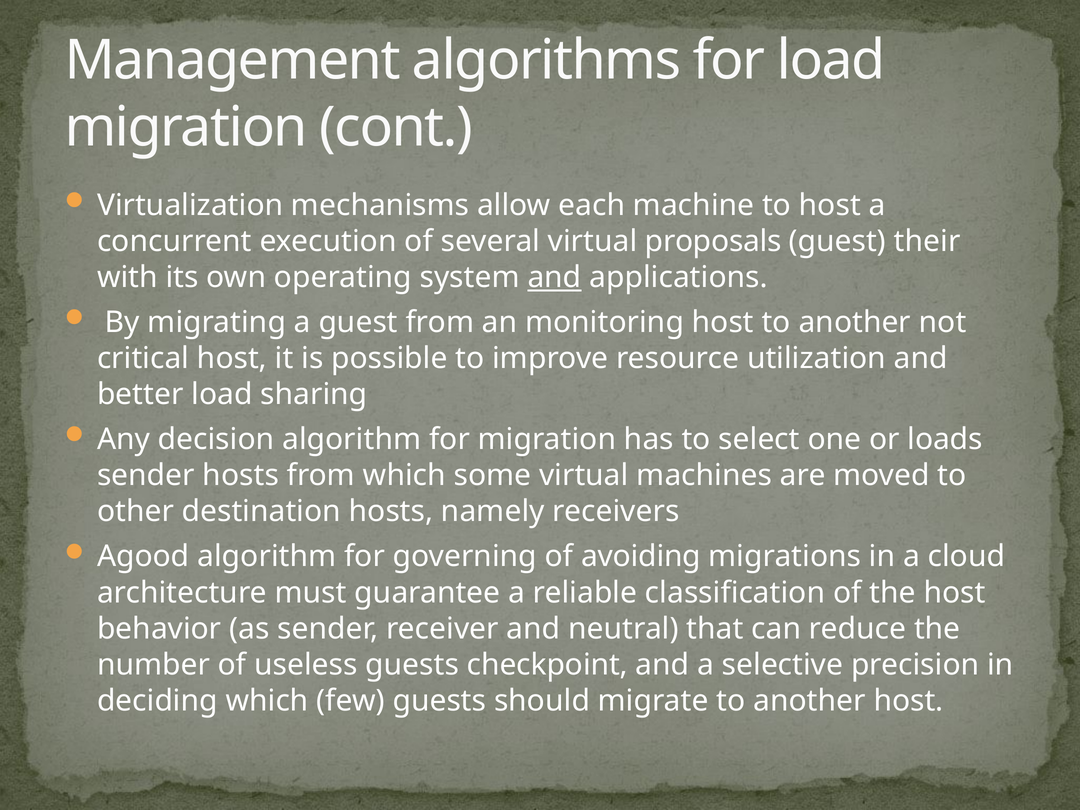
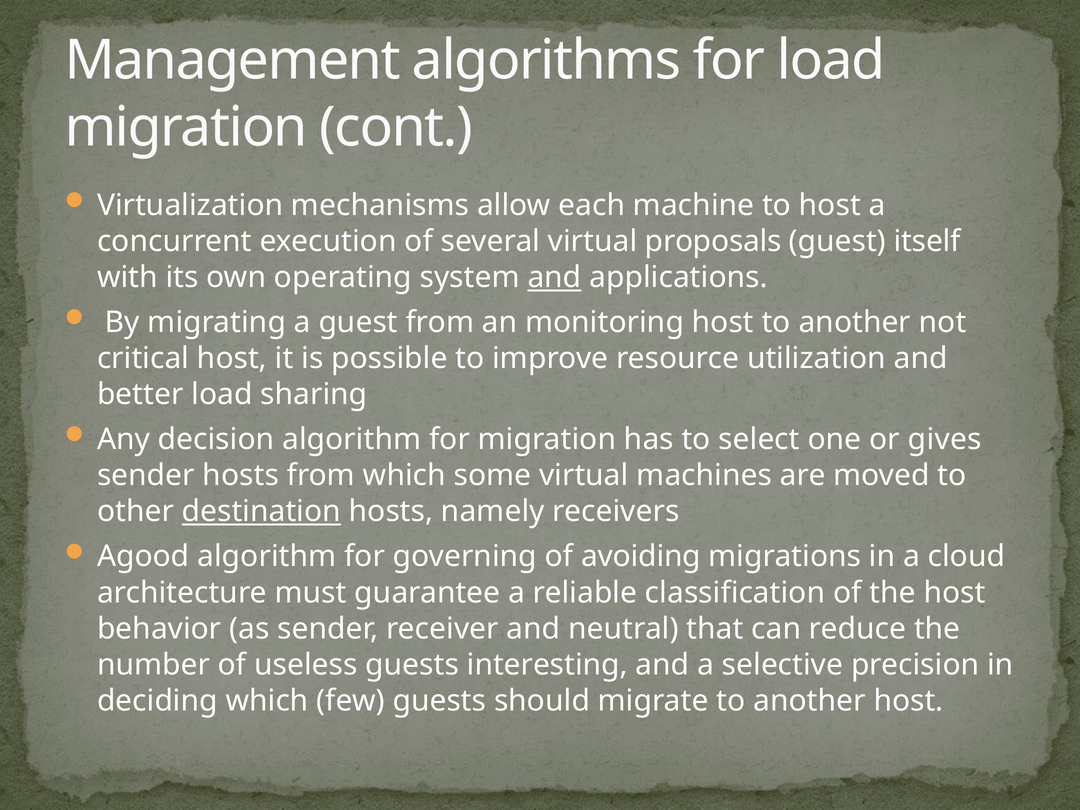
their: their -> itself
loads: loads -> gives
destination underline: none -> present
checkpoint: checkpoint -> interesting
